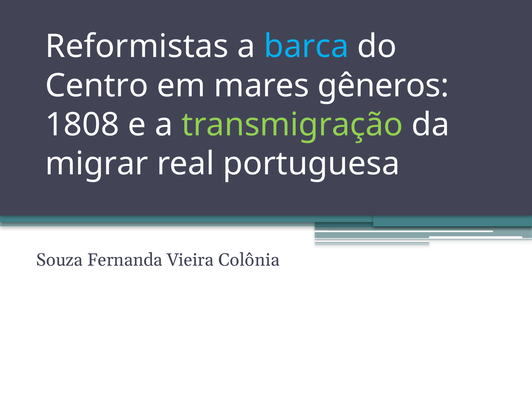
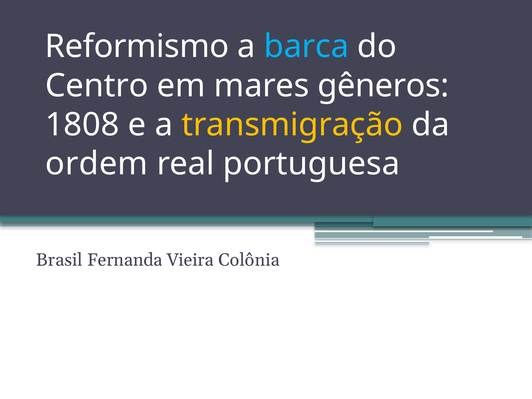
Reformistas: Reformistas -> Reformismo
transmigração colour: light green -> yellow
migrar: migrar -> ordem
Souza: Souza -> Brasil
